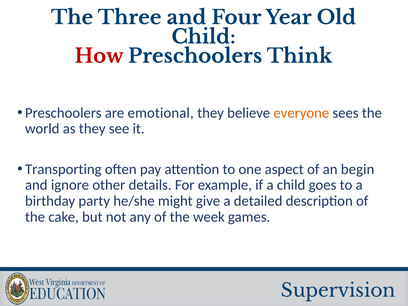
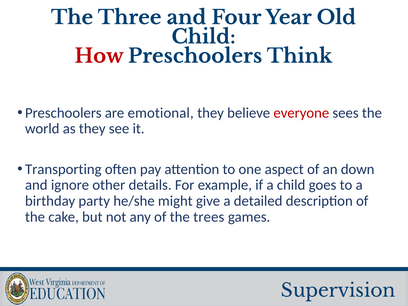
everyone colour: orange -> red
begin: begin -> down
week: week -> trees
